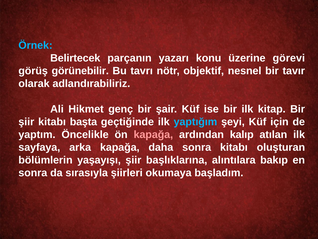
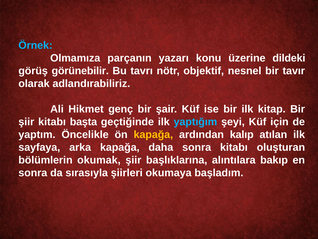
Belirtecek: Belirtecek -> Olmamıza
görevi: görevi -> dildeki
kapağa at (153, 134) colour: pink -> yellow
yaşayışı: yaşayışı -> okumak
